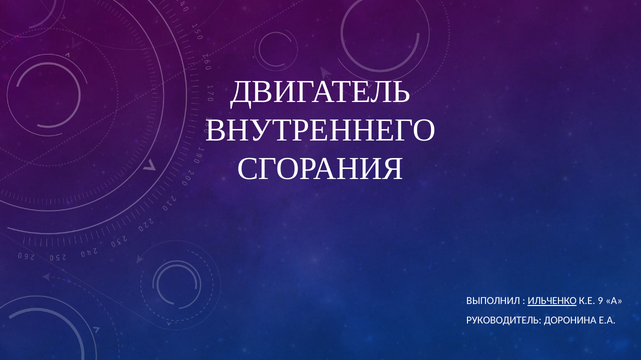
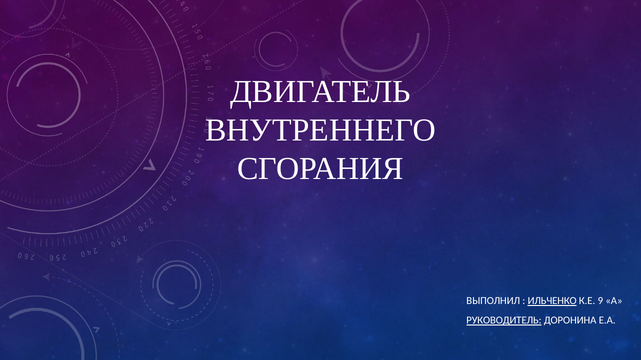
РУКОВОДИТЕЛЬ underline: none -> present
